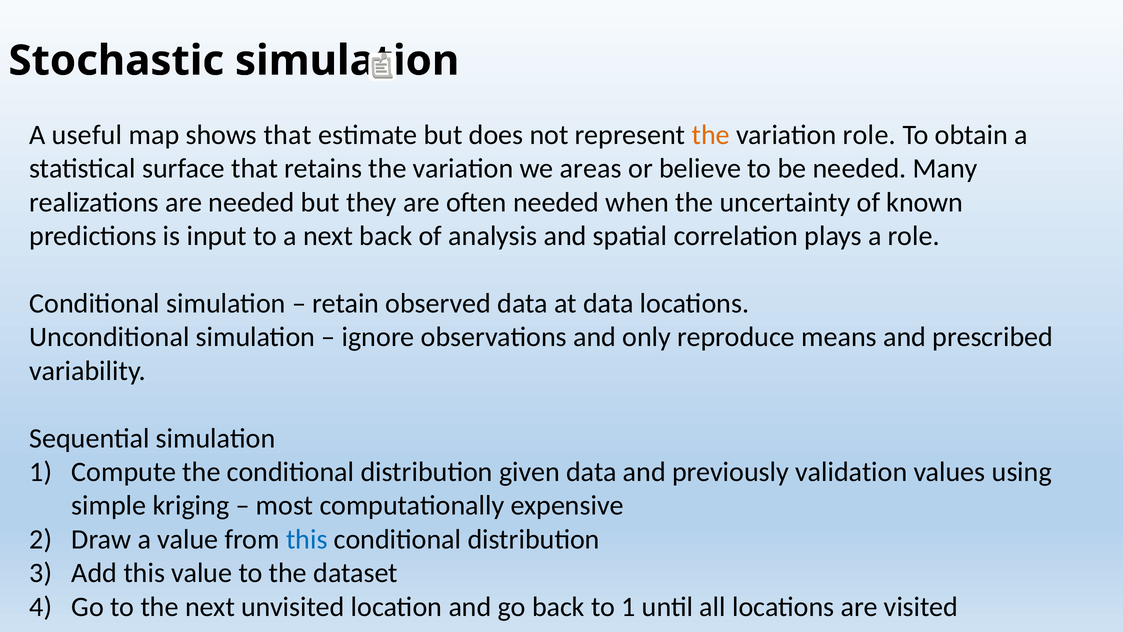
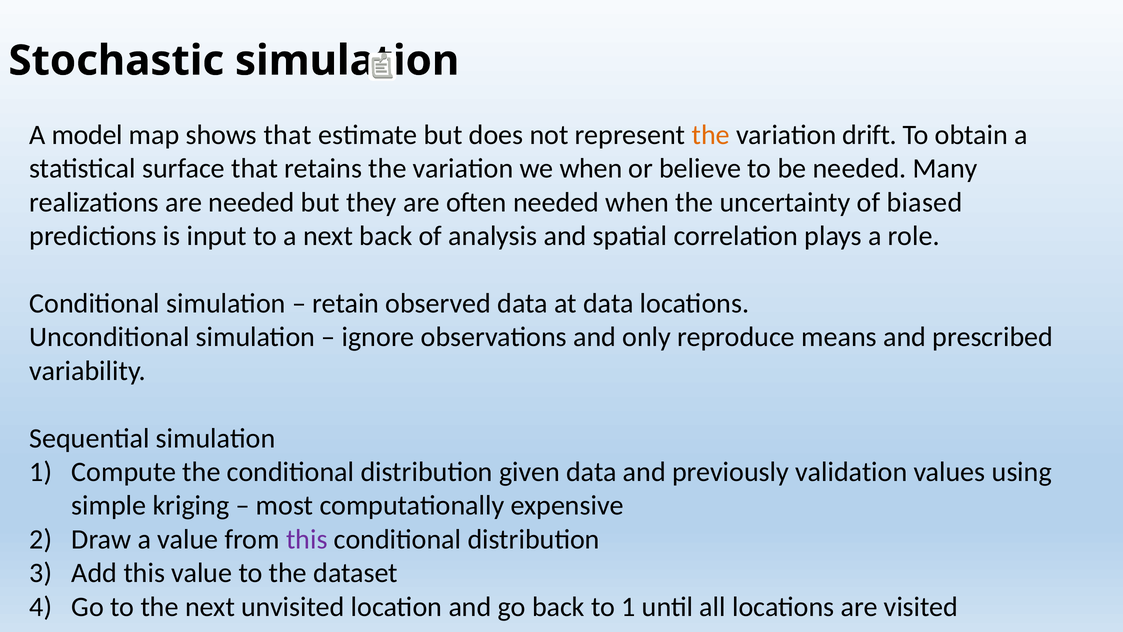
useful: useful -> model
variation role: role -> drift
we areas: areas -> when
known: known -> biased
this at (307, 539) colour: blue -> purple
